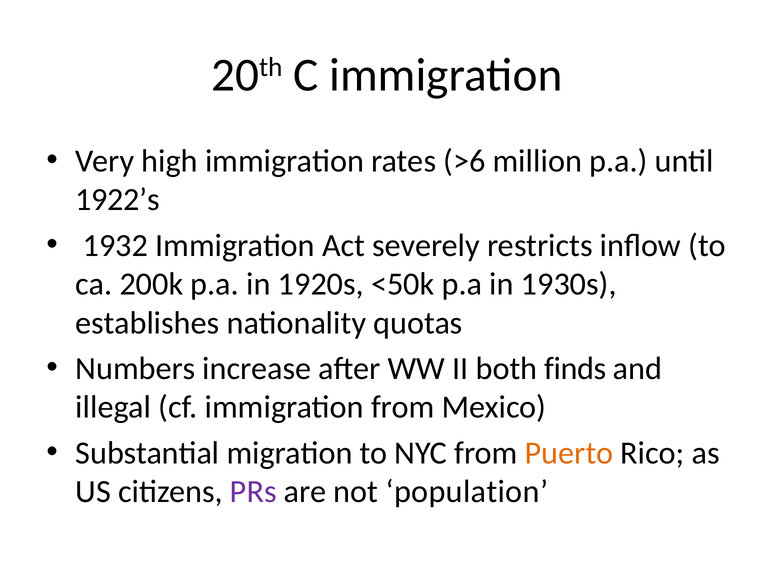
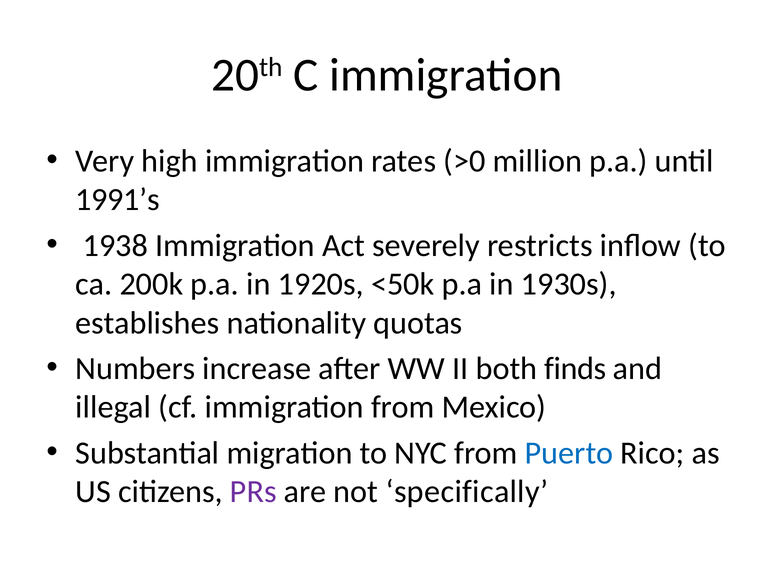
>6: >6 -> >0
1922’s: 1922’s -> 1991’s
1932: 1932 -> 1938
Puerto colour: orange -> blue
population: population -> specifically
